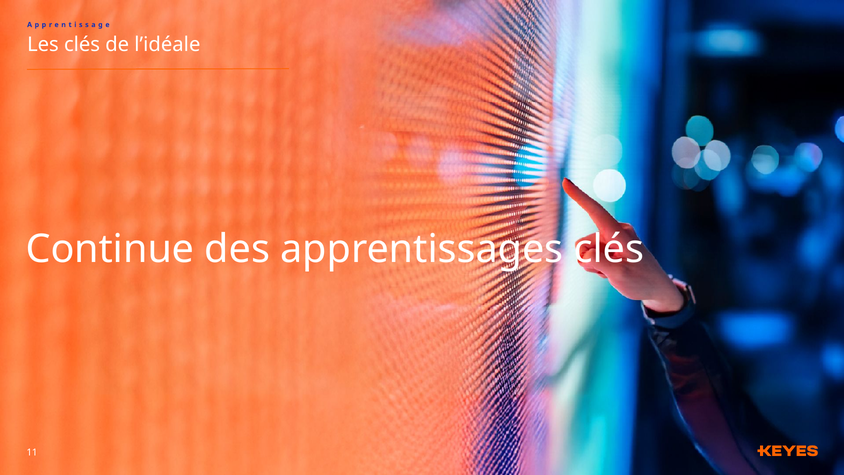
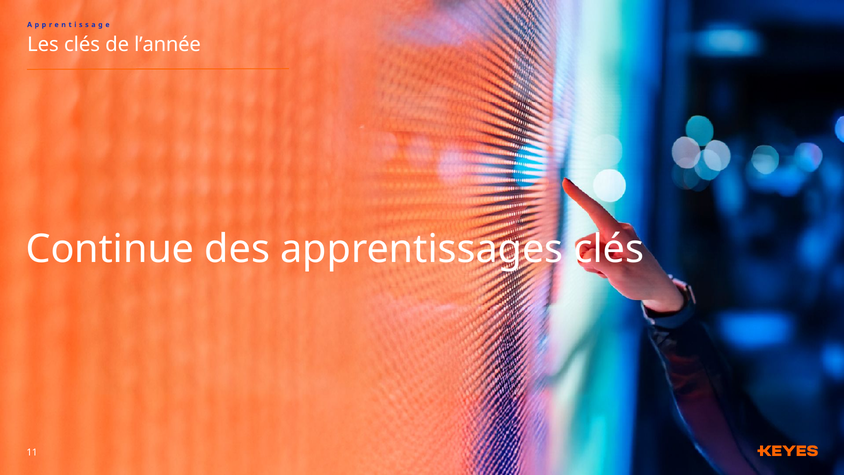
l’idéale: l’idéale -> l’année
